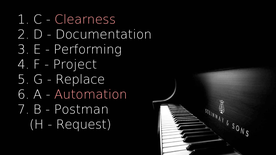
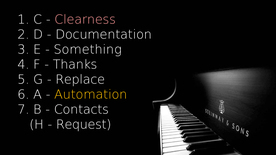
Performing: Performing -> Something
Project: Project -> Thanks
Automation colour: pink -> yellow
Postman: Postman -> Contacts
